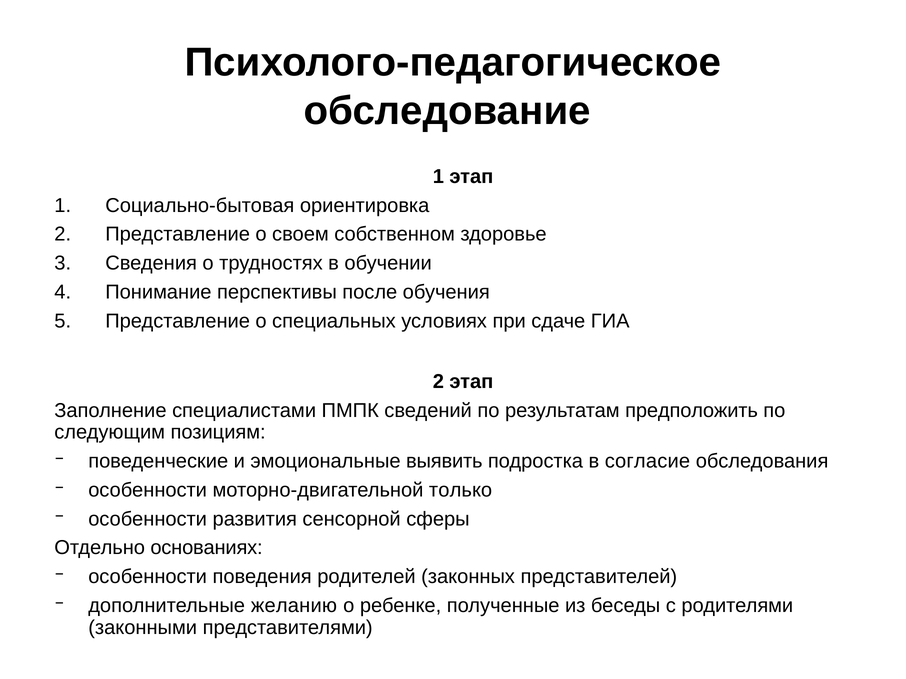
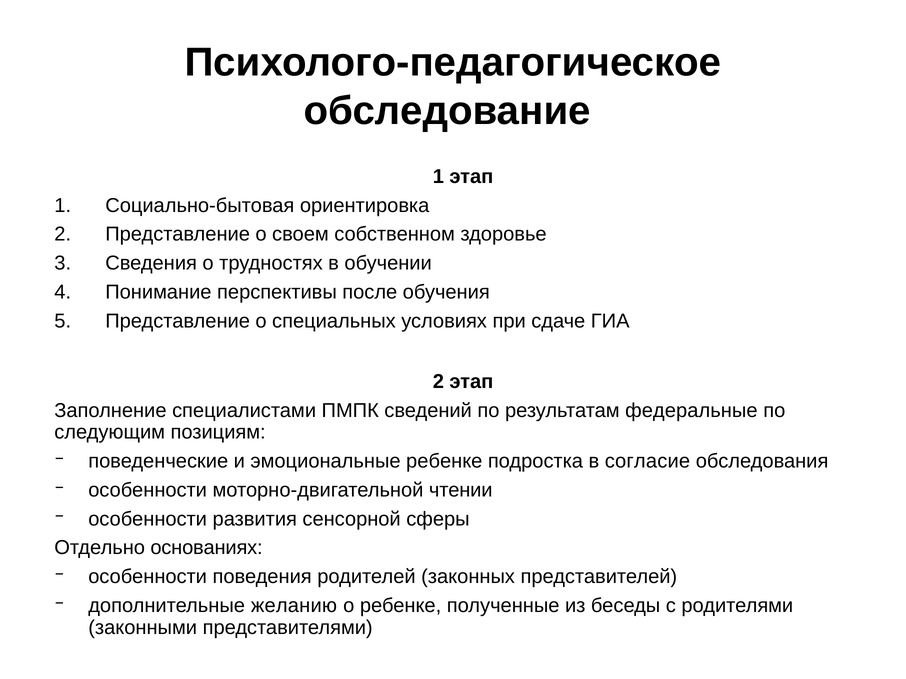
предположить: предположить -> федеральные
эмоциональные выявить: выявить -> ребенке
только: только -> чтении
